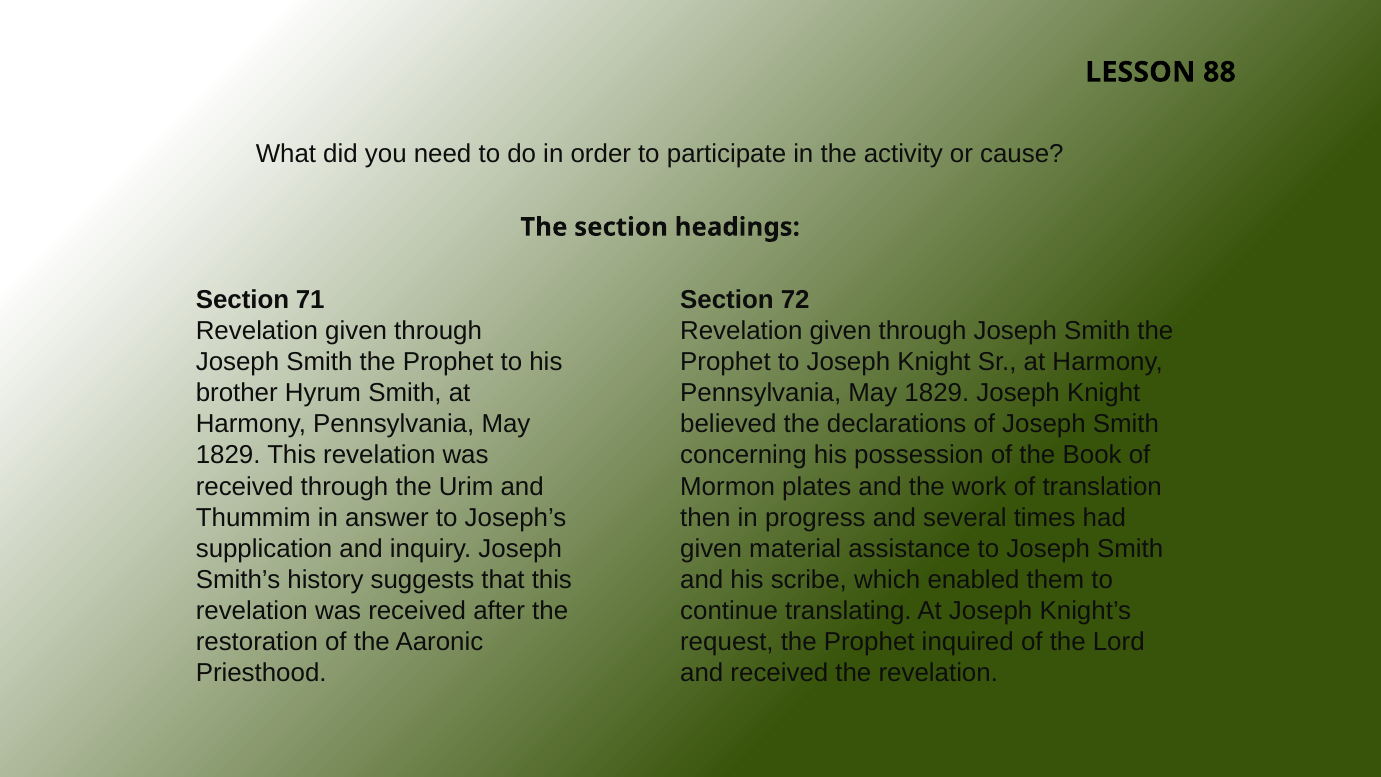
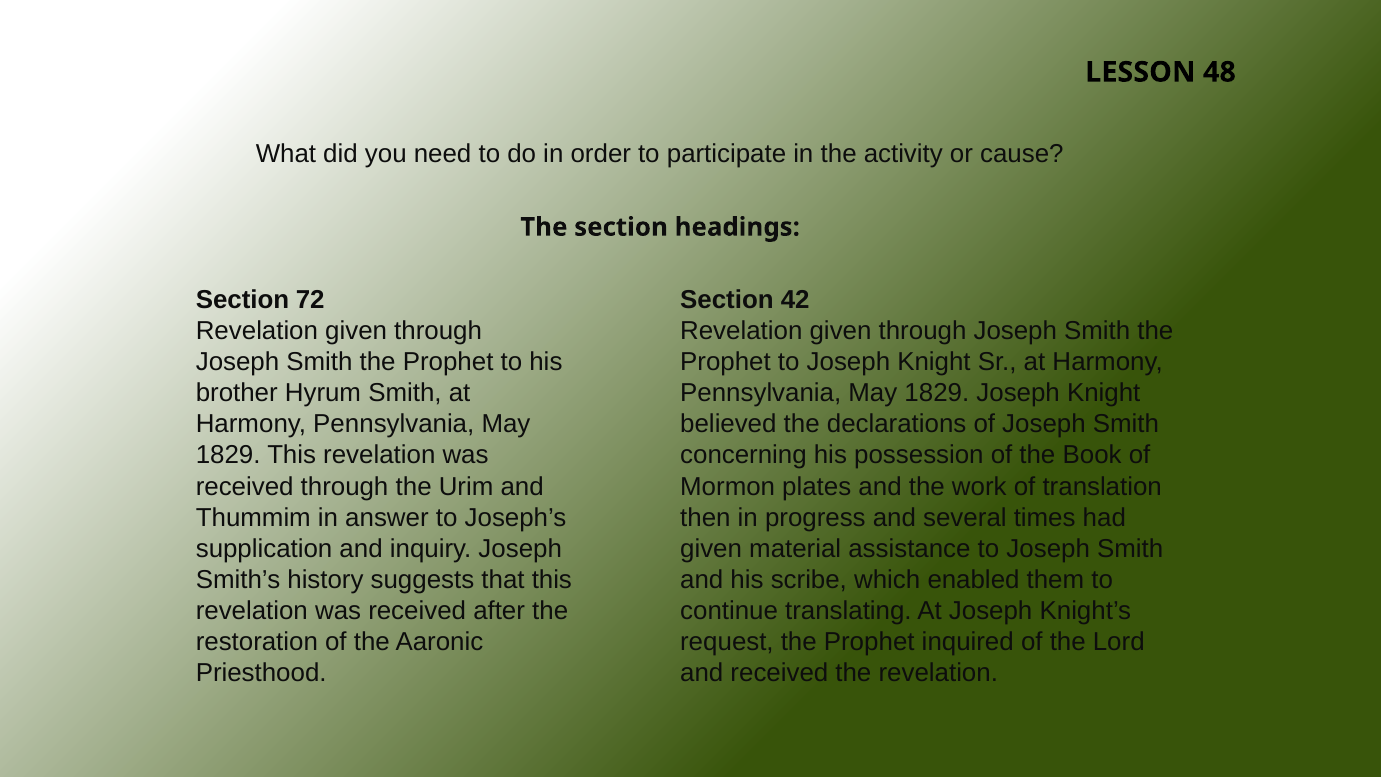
88: 88 -> 48
71: 71 -> 72
72: 72 -> 42
